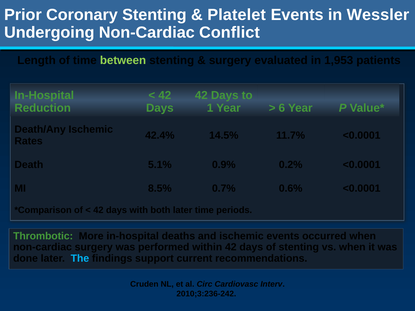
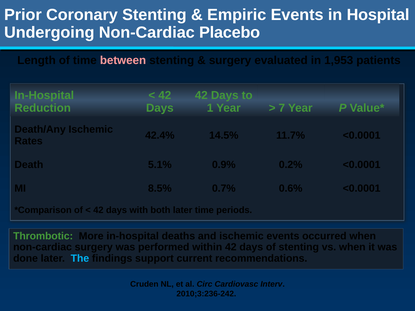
Platelet: Platelet -> Empiric
Wessler: Wessler -> Hospital
Conflict: Conflict -> Placebo
between colour: light green -> pink
6: 6 -> 7
